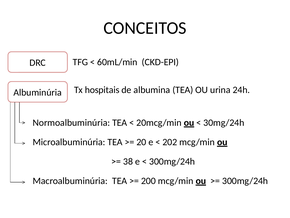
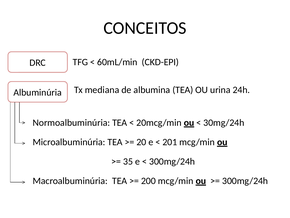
hospitais: hospitais -> mediana
202: 202 -> 201
38: 38 -> 35
